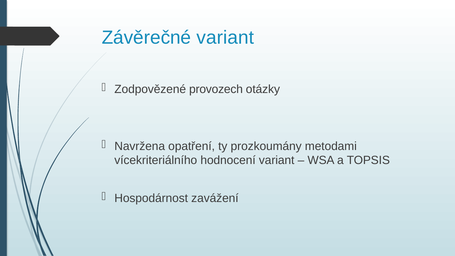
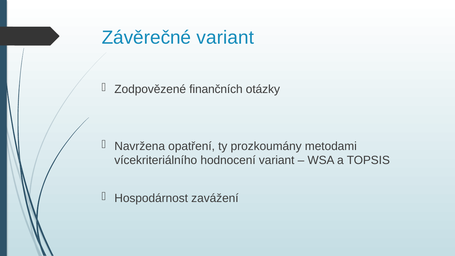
provozech: provozech -> finančních
